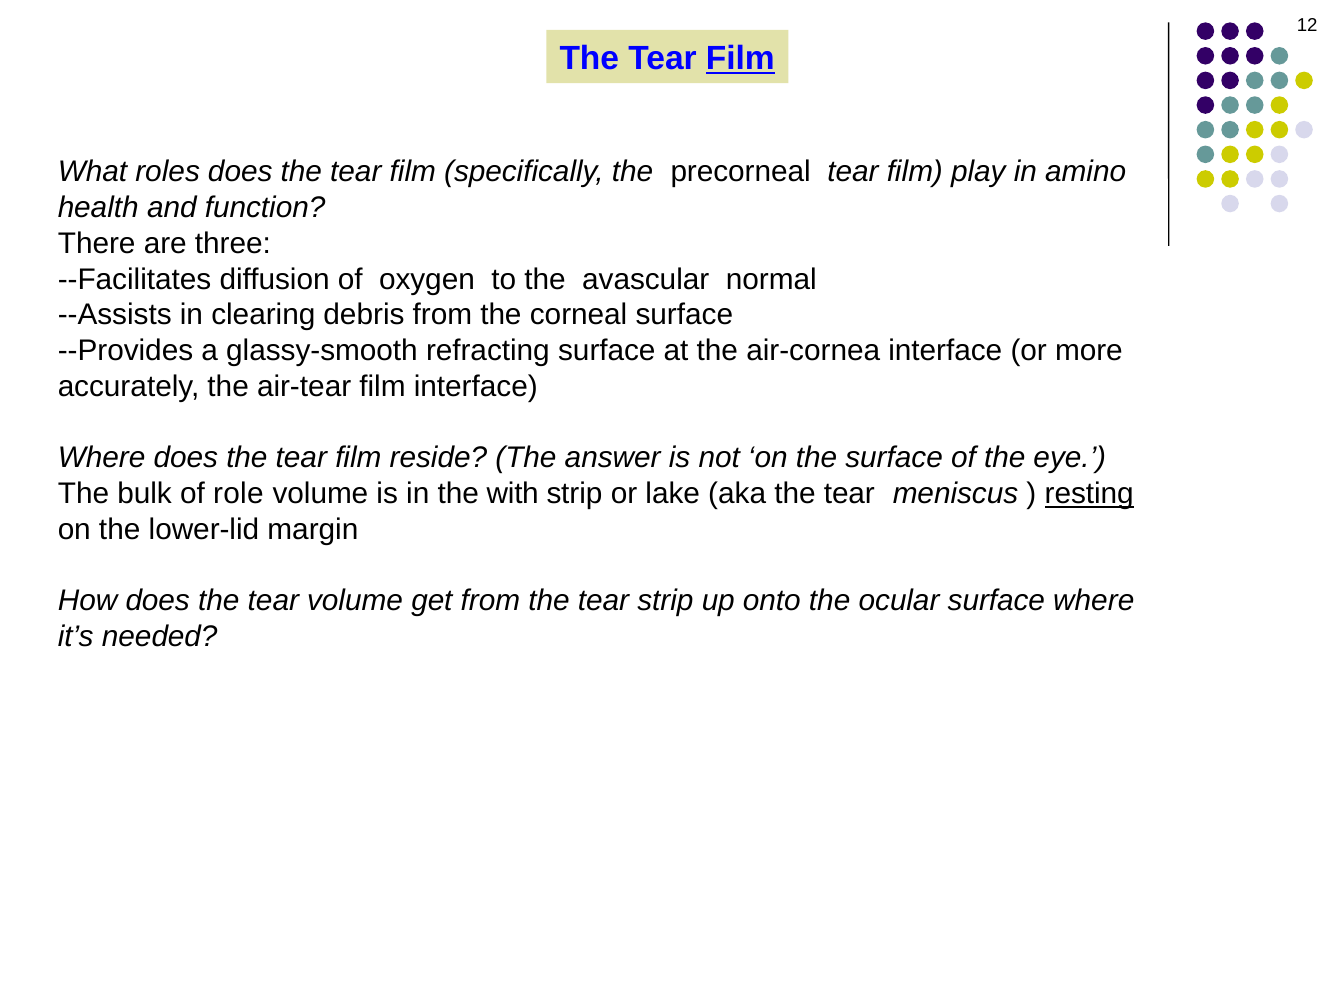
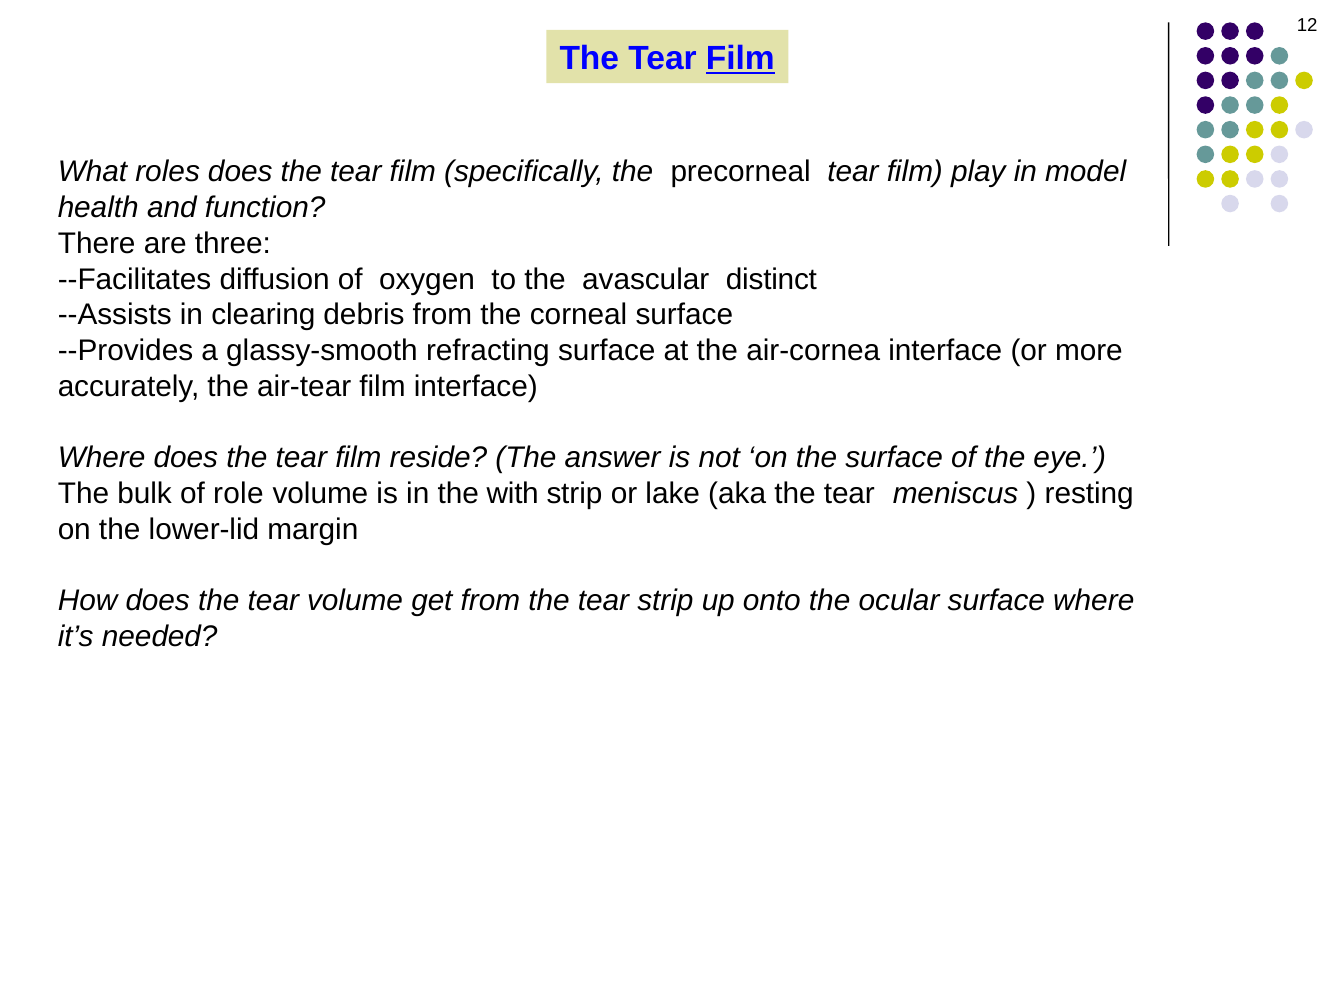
amino: amino -> model
normal: normal -> distinct
resting underline: present -> none
